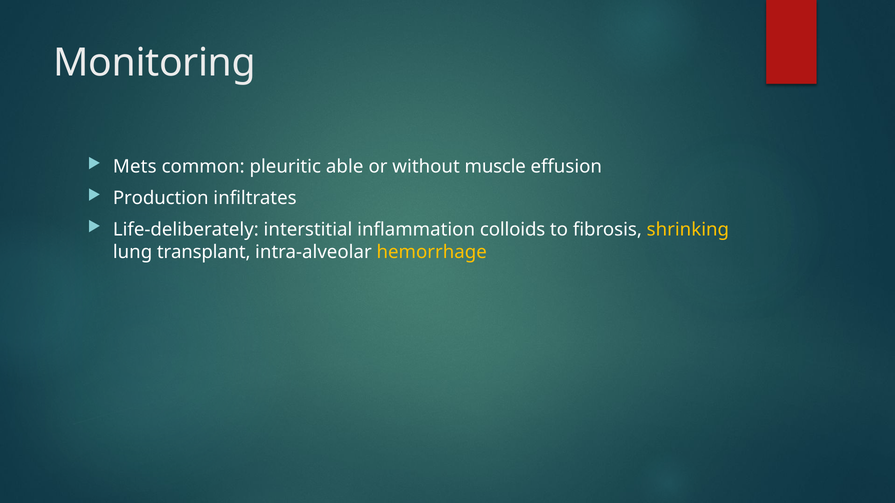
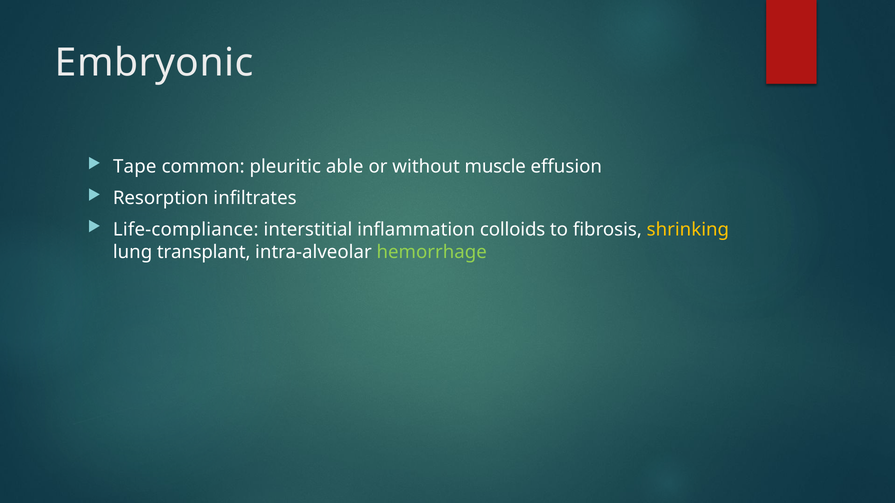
Monitoring: Monitoring -> Embryonic
Mets: Mets -> Tape
Production: Production -> Resorption
Life-deliberately: Life-deliberately -> Life-compliance
hemorrhage colour: yellow -> light green
